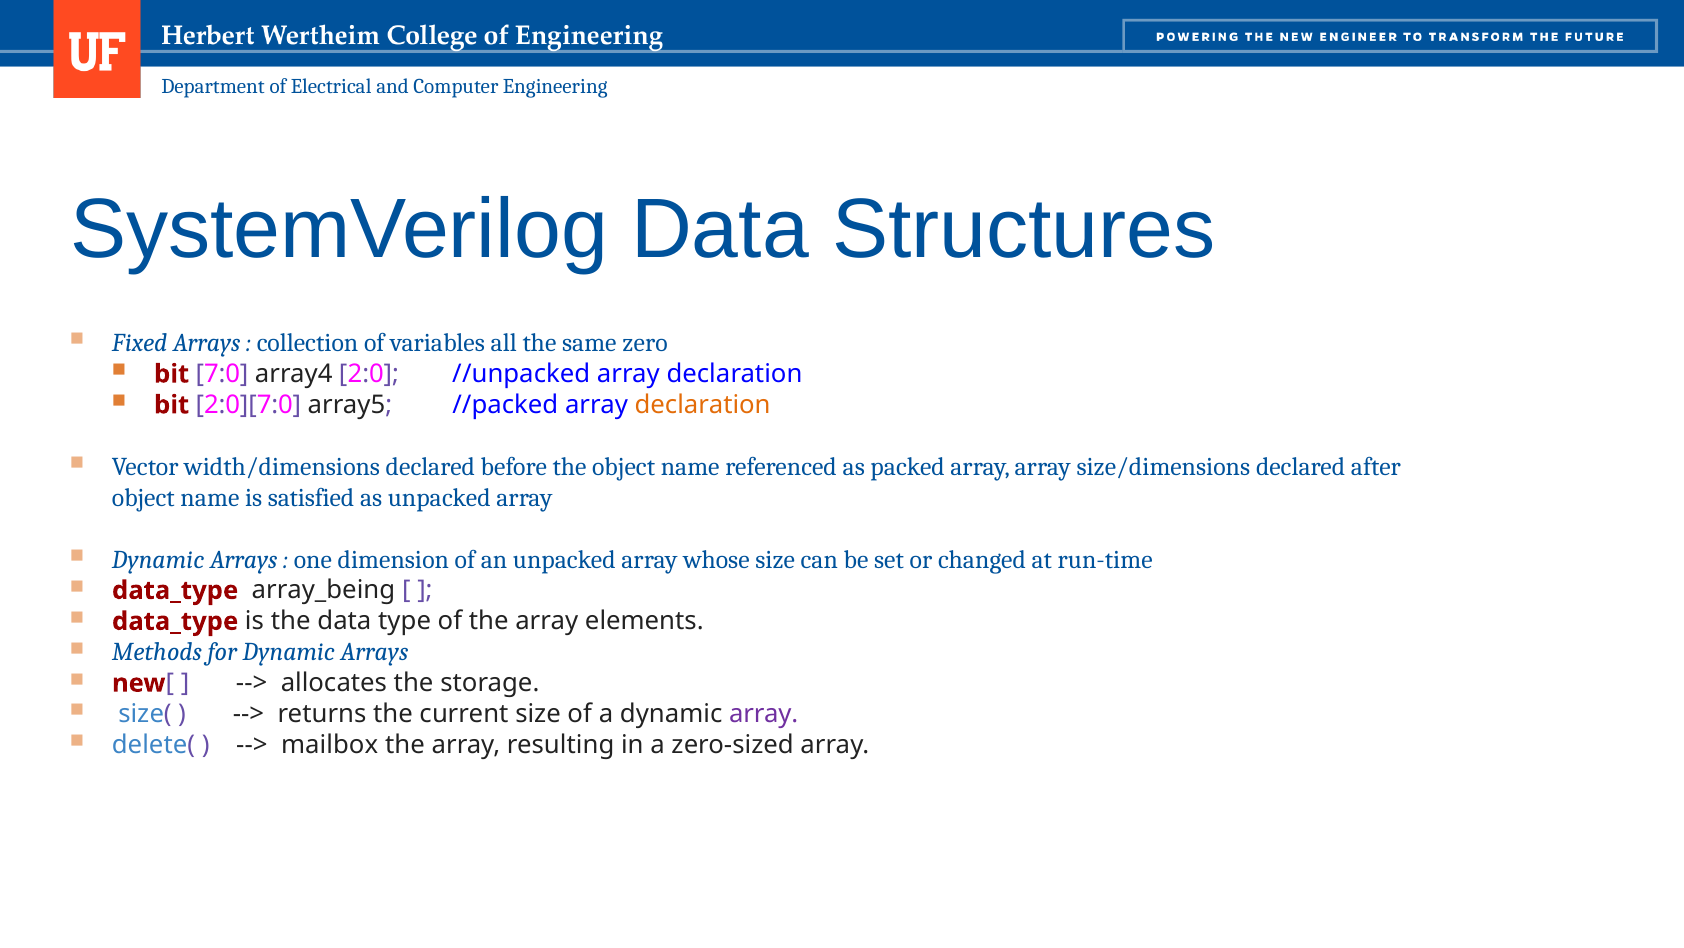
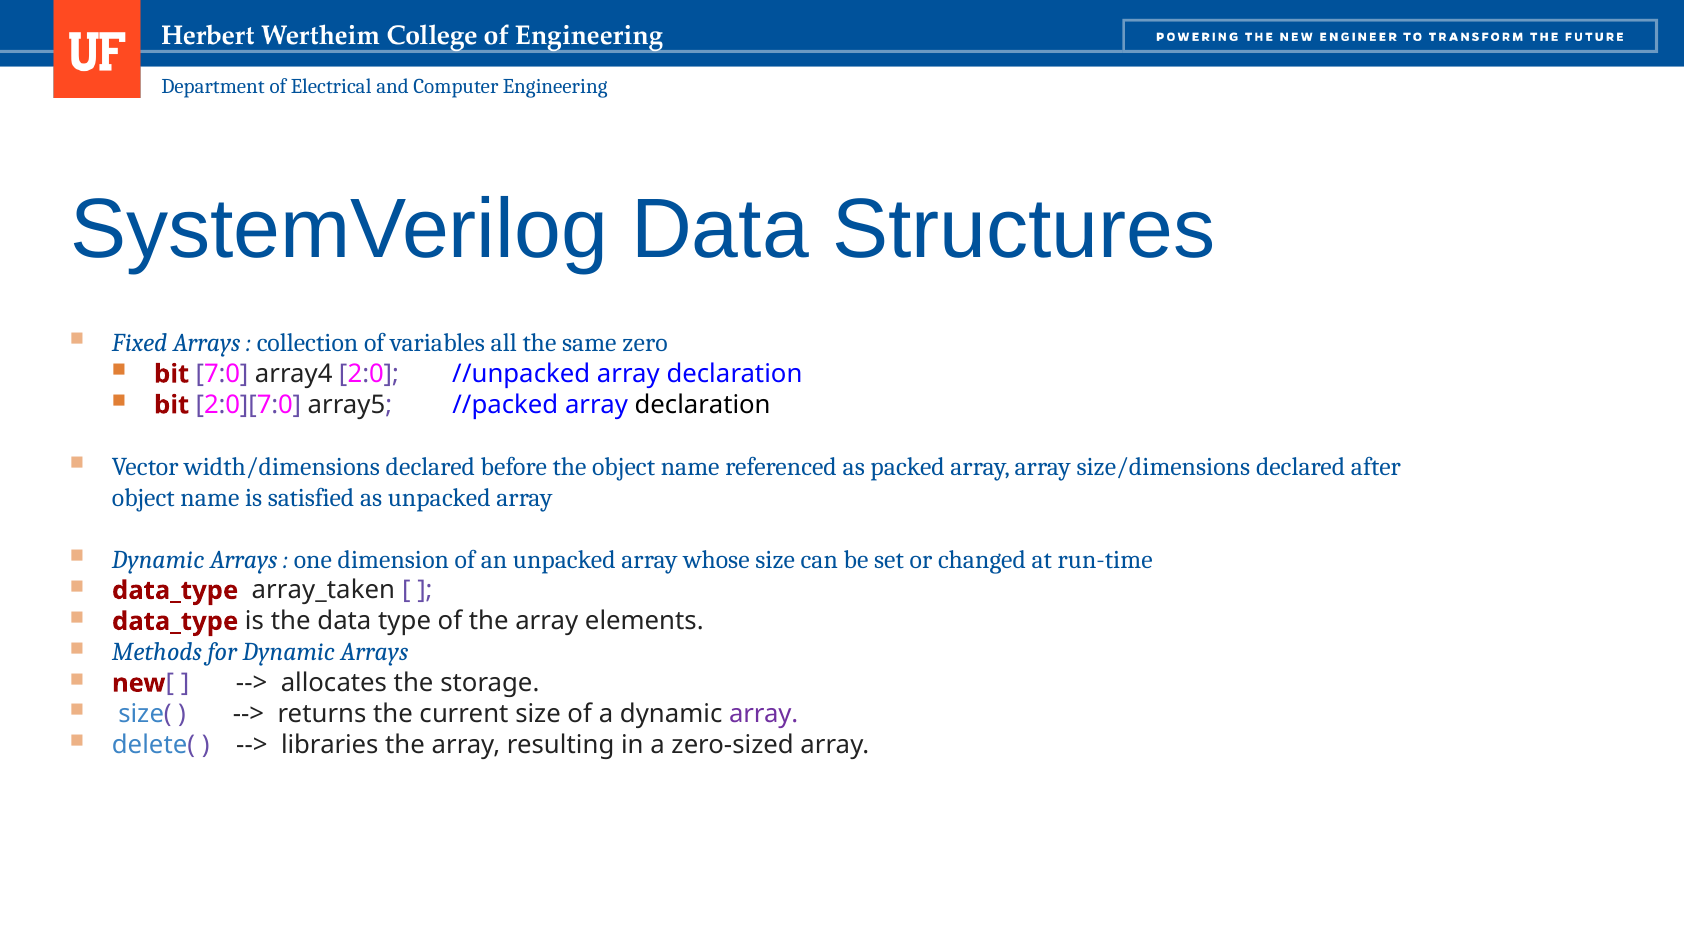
declaration at (703, 405) colour: orange -> black
array_being: array_being -> array_taken
mailbox: mailbox -> libraries
